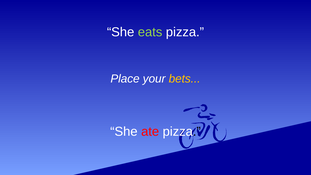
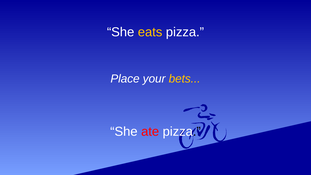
eats colour: light green -> yellow
